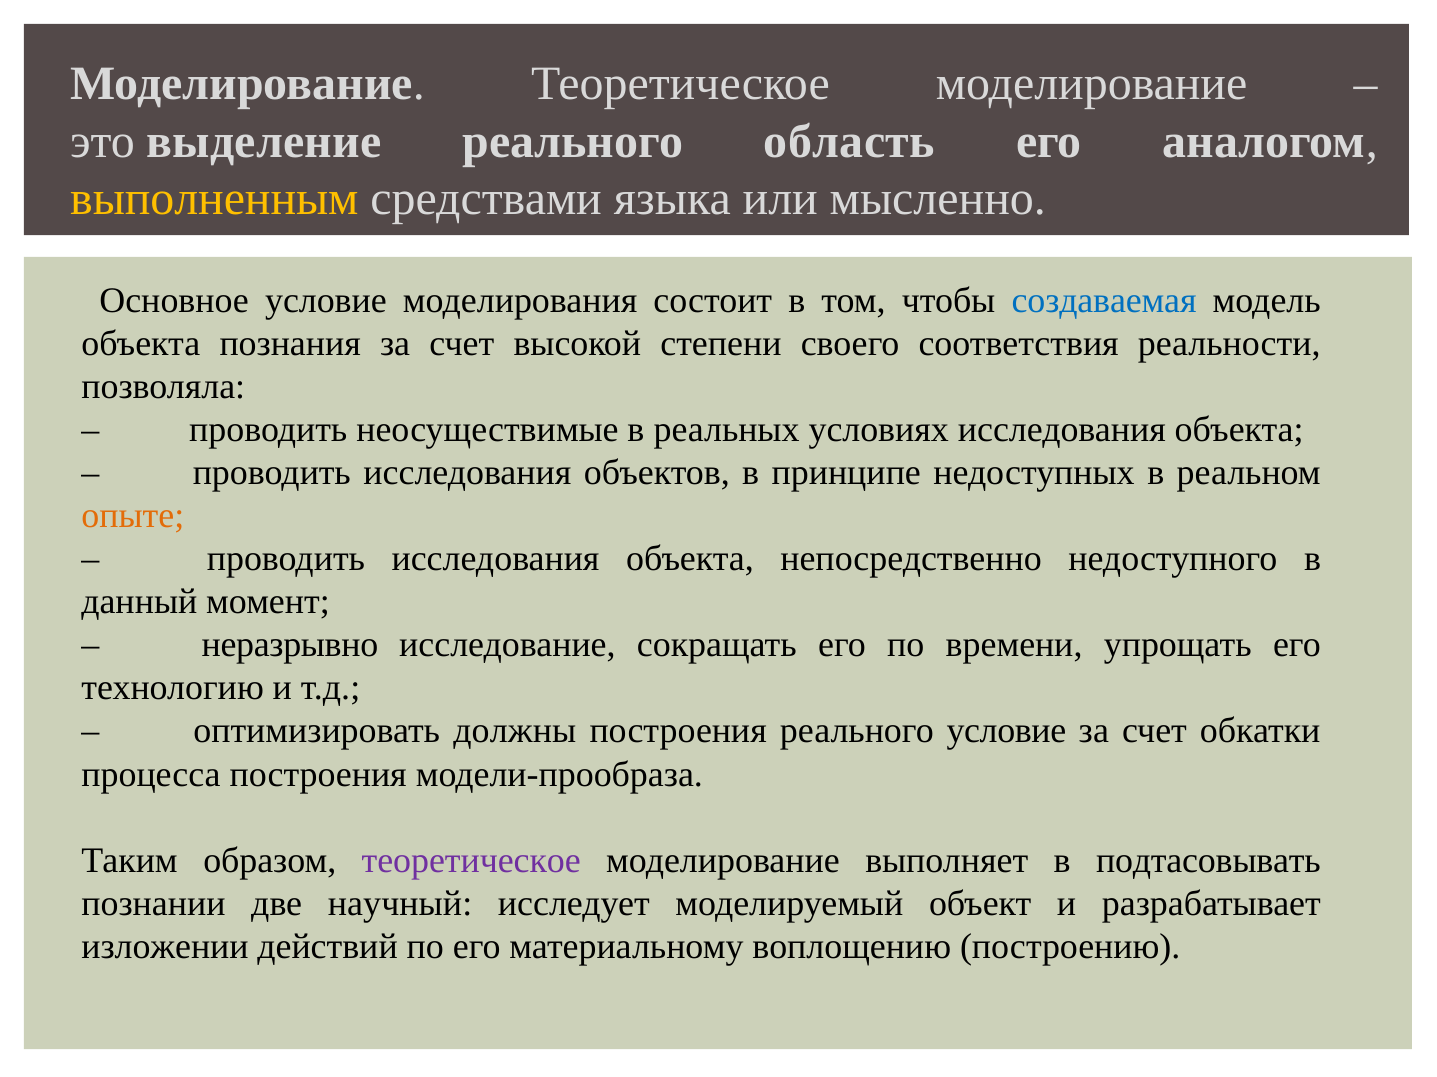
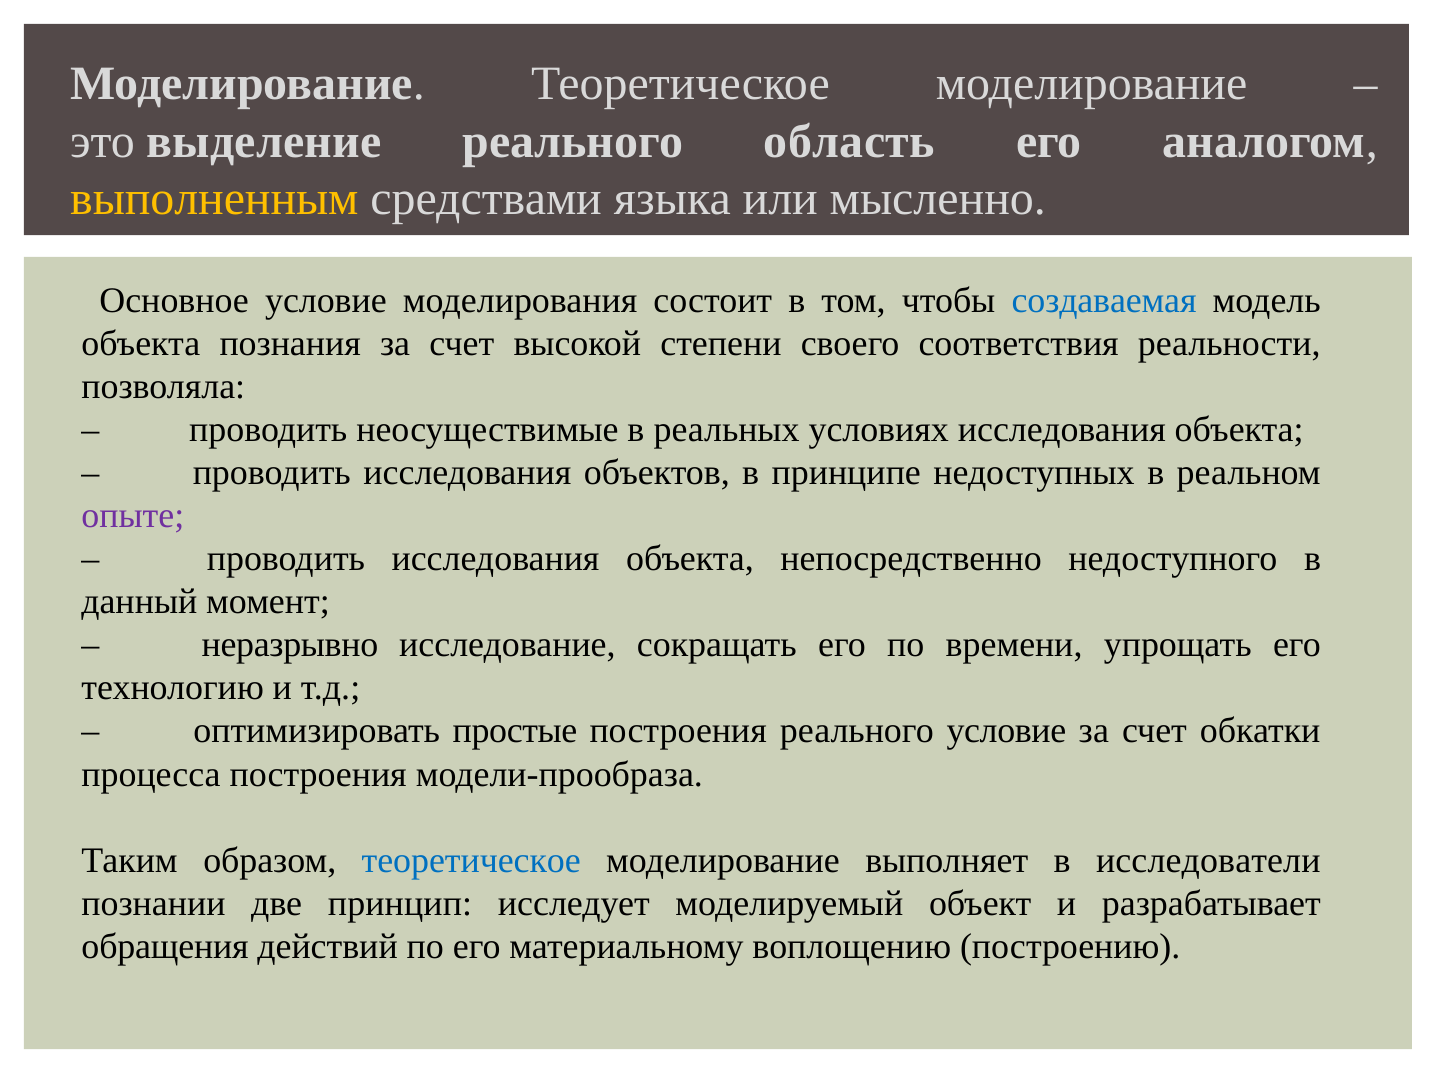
опыте colour: orange -> purple
должны: должны -> простые
теоретическое at (471, 861) colour: purple -> blue
подтасовывать: подтасовывать -> исследователи
научный: научный -> принцип
изложении: изложении -> обращения
